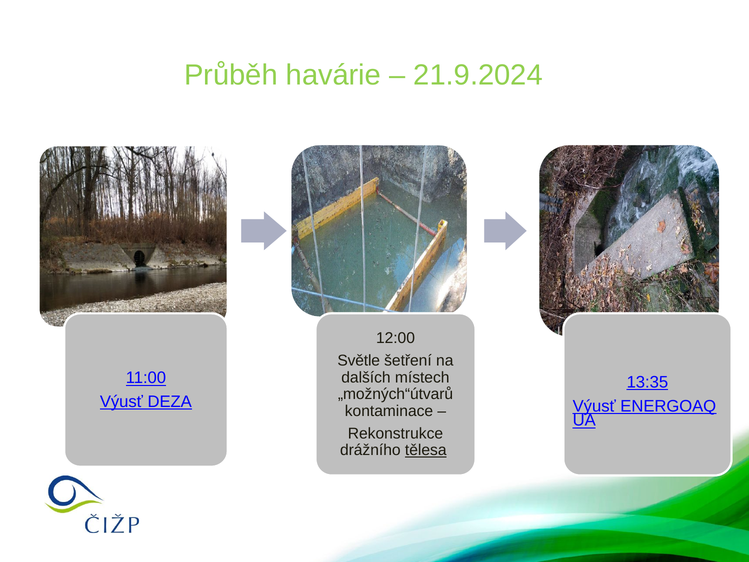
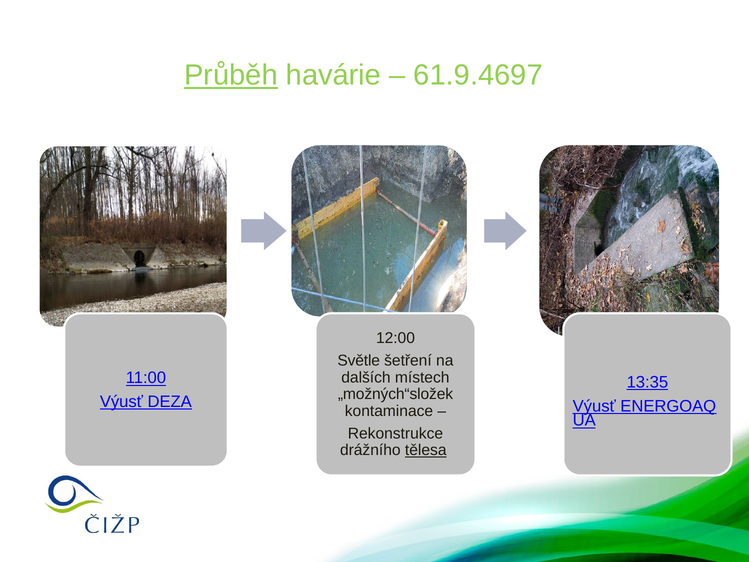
Průběh underline: none -> present
21.9.2024: 21.9.2024 -> 61.9.4697
„možných“útvarů: „možných“útvarů -> „možných“složek
